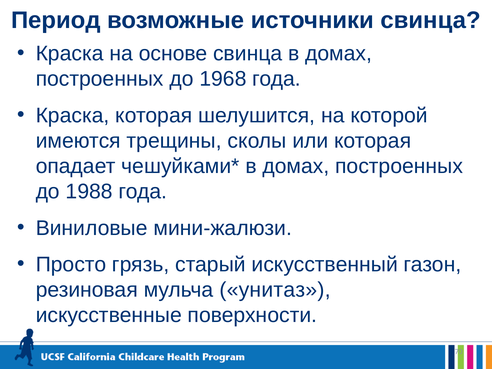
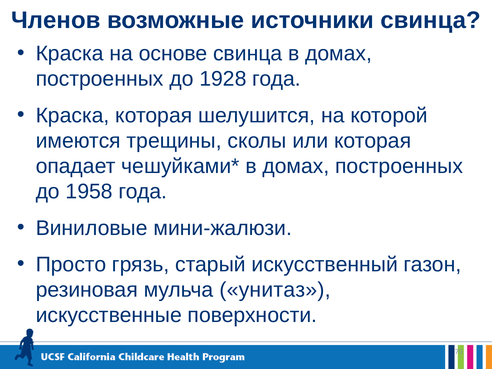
Период: Период -> Членов
1968: 1968 -> 1928
1988: 1988 -> 1958
